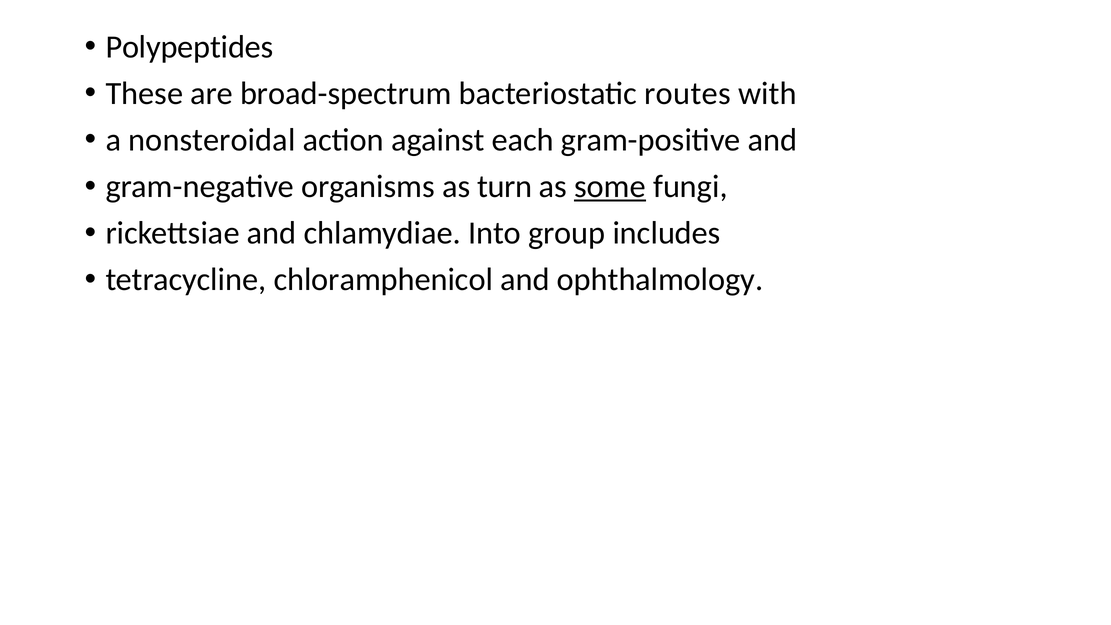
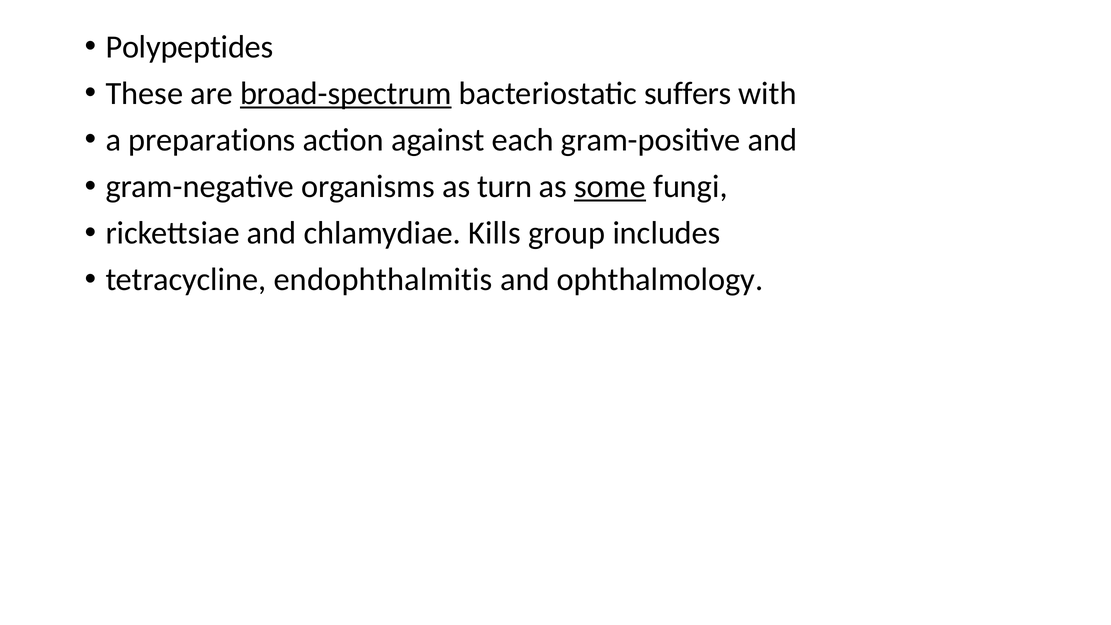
broad-spectrum underline: none -> present
routes: routes -> suffers
nonsteroidal: nonsteroidal -> preparations
Into: Into -> Kills
chloramphenicol: chloramphenicol -> endophthalmitis
